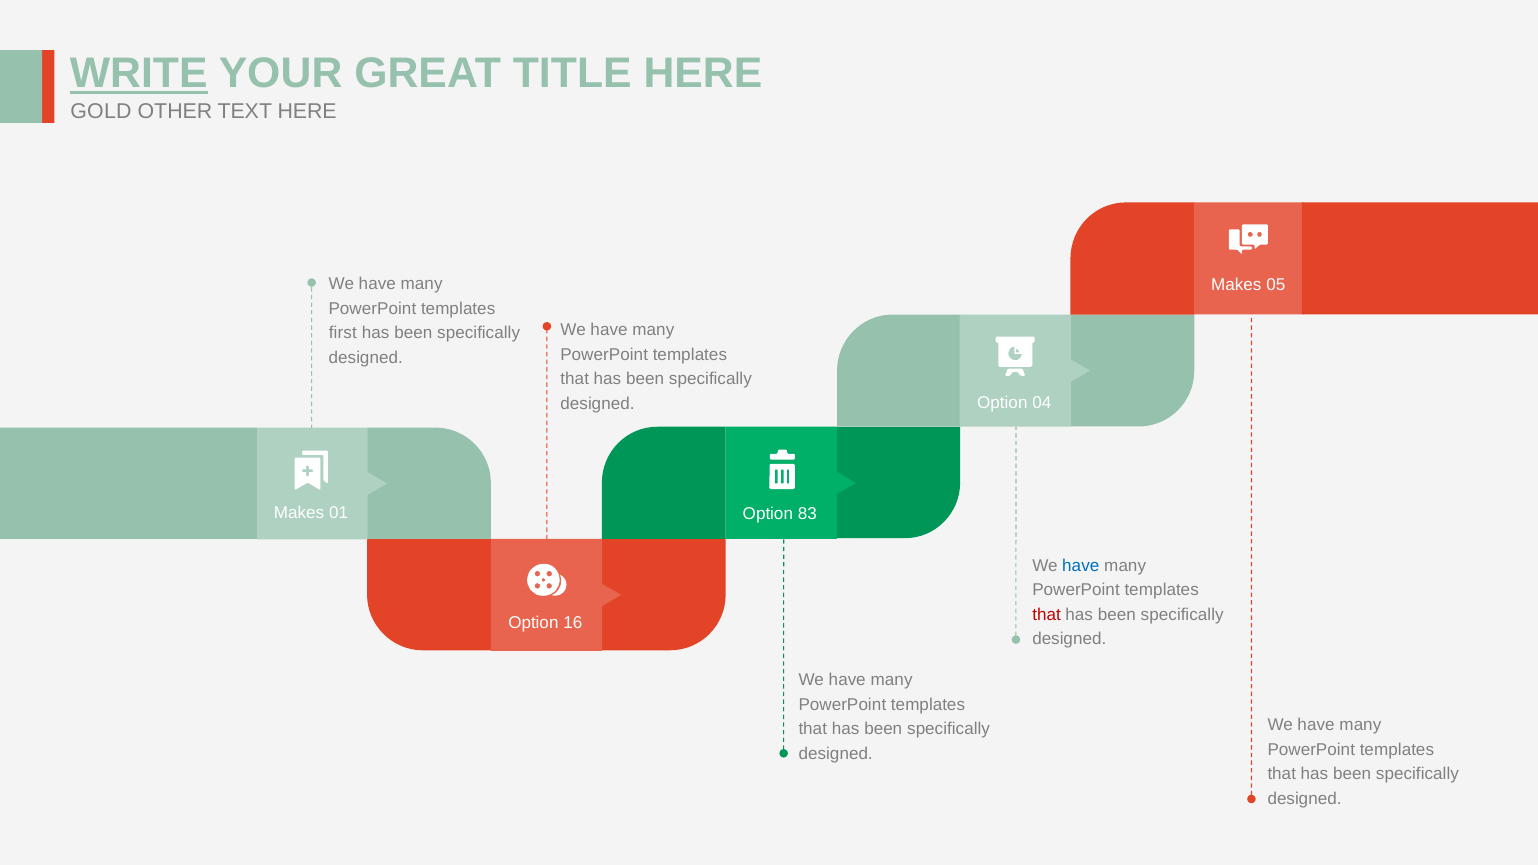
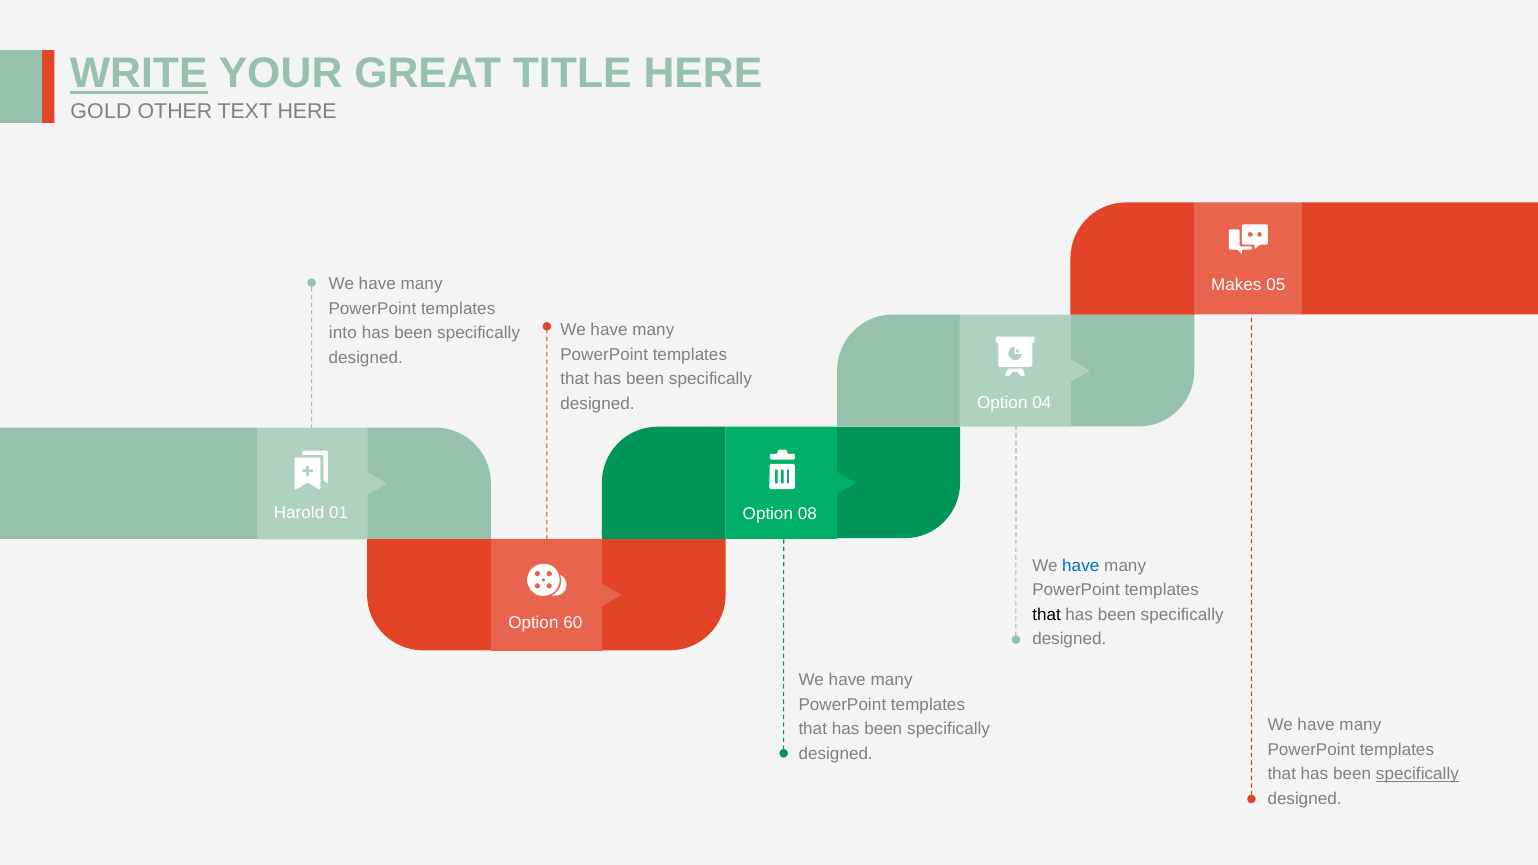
first: first -> into
Makes at (299, 513): Makes -> Harold
83: 83 -> 08
that at (1047, 615) colour: red -> black
16: 16 -> 60
specifically at (1417, 774) underline: none -> present
